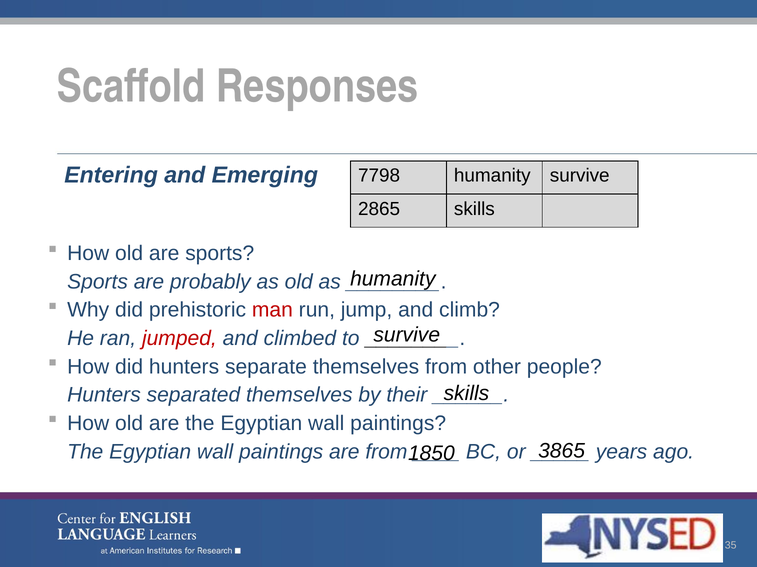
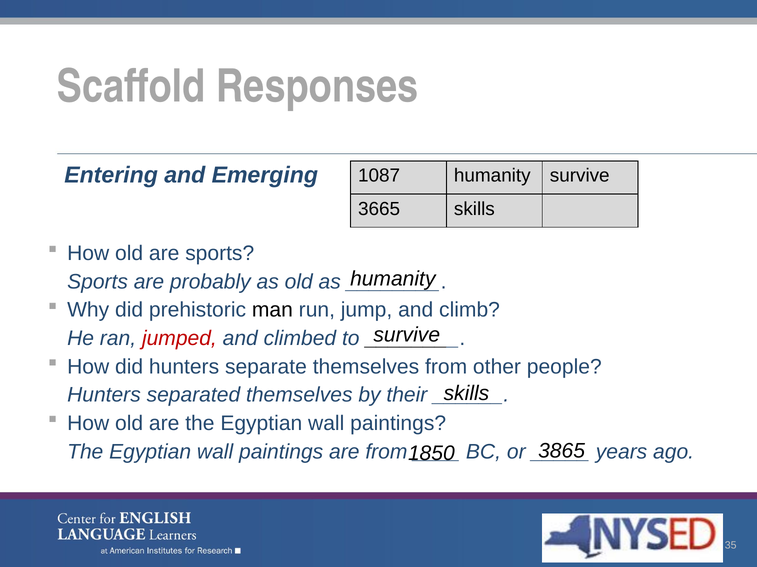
7798: 7798 -> 1087
2865: 2865 -> 3665
man colour: red -> black
